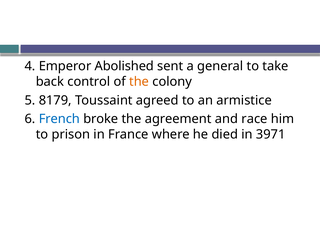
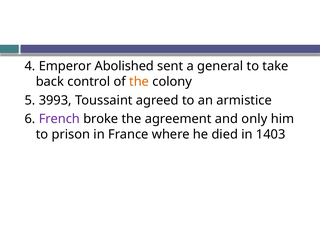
8179: 8179 -> 3993
French colour: blue -> purple
race: race -> only
3971: 3971 -> 1403
